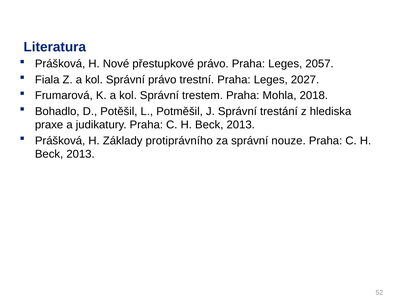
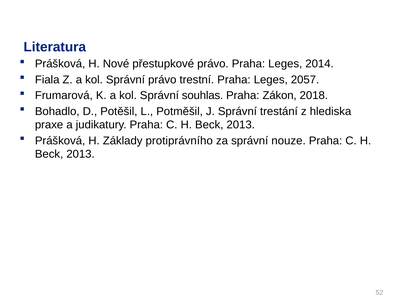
2057: 2057 -> 2014
2027: 2027 -> 2057
trestem: trestem -> souhlas
Mohla: Mohla -> Zákon
